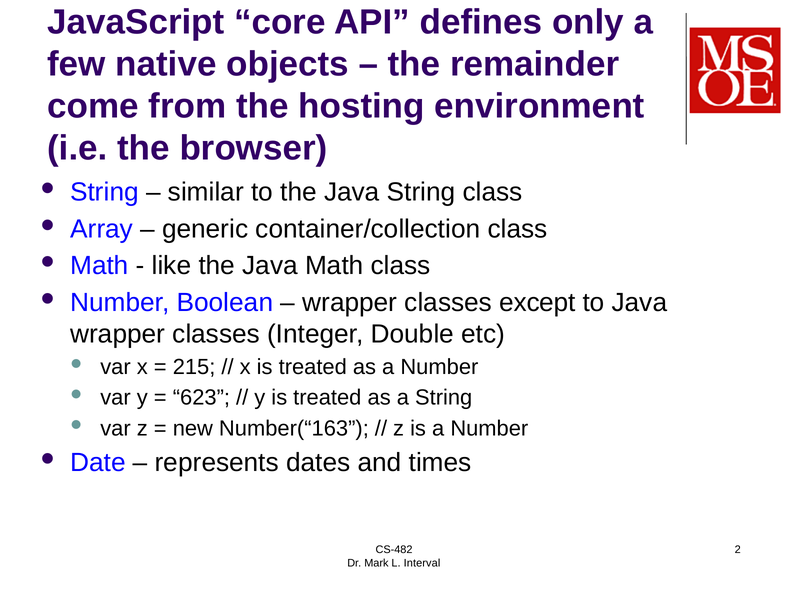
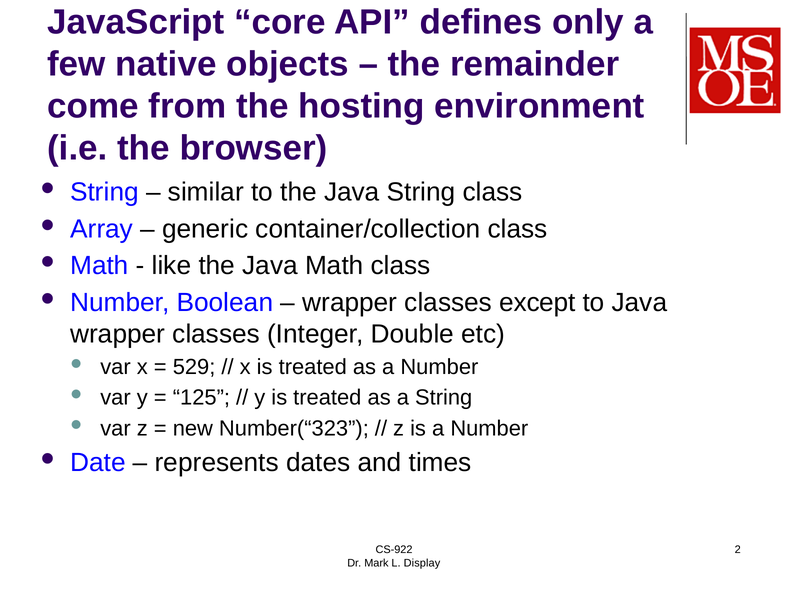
215: 215 -> 529
623: 623 -> 125
Number(“163: Number(“163 -> Number(“323
CS-482: CS-482 -> CS-922
Interval: Interval -> Display
